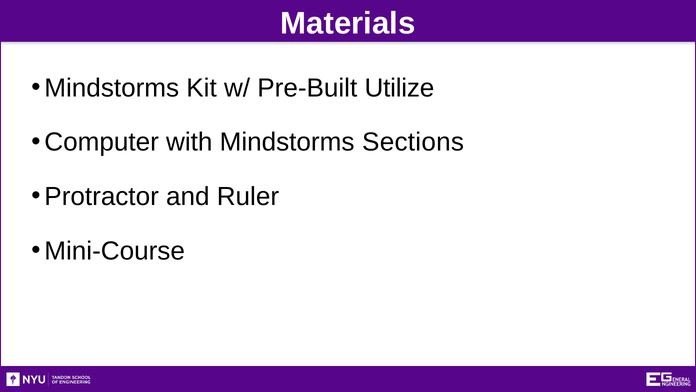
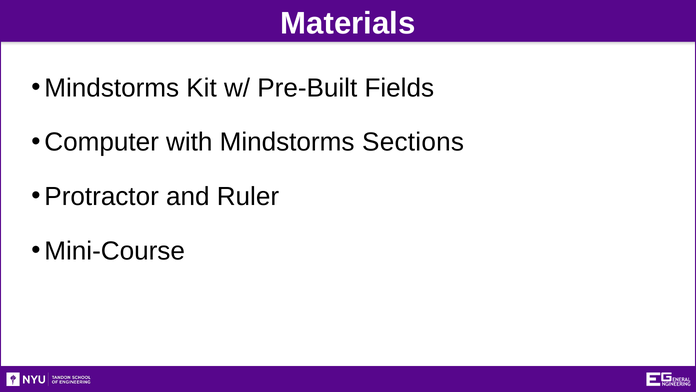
Utilize: Utilize -> Fields
